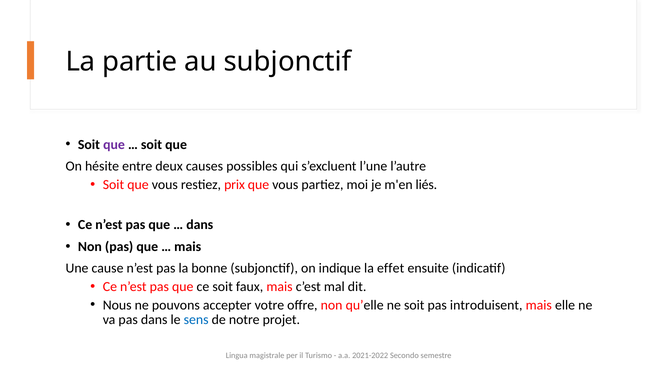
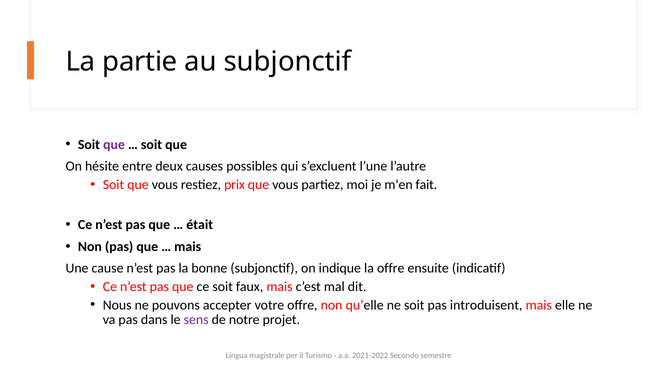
liés: liés -> fait
dans at (200, 225): dans -> était
la effet: effet -> offre
sens colour: blue -> purple
